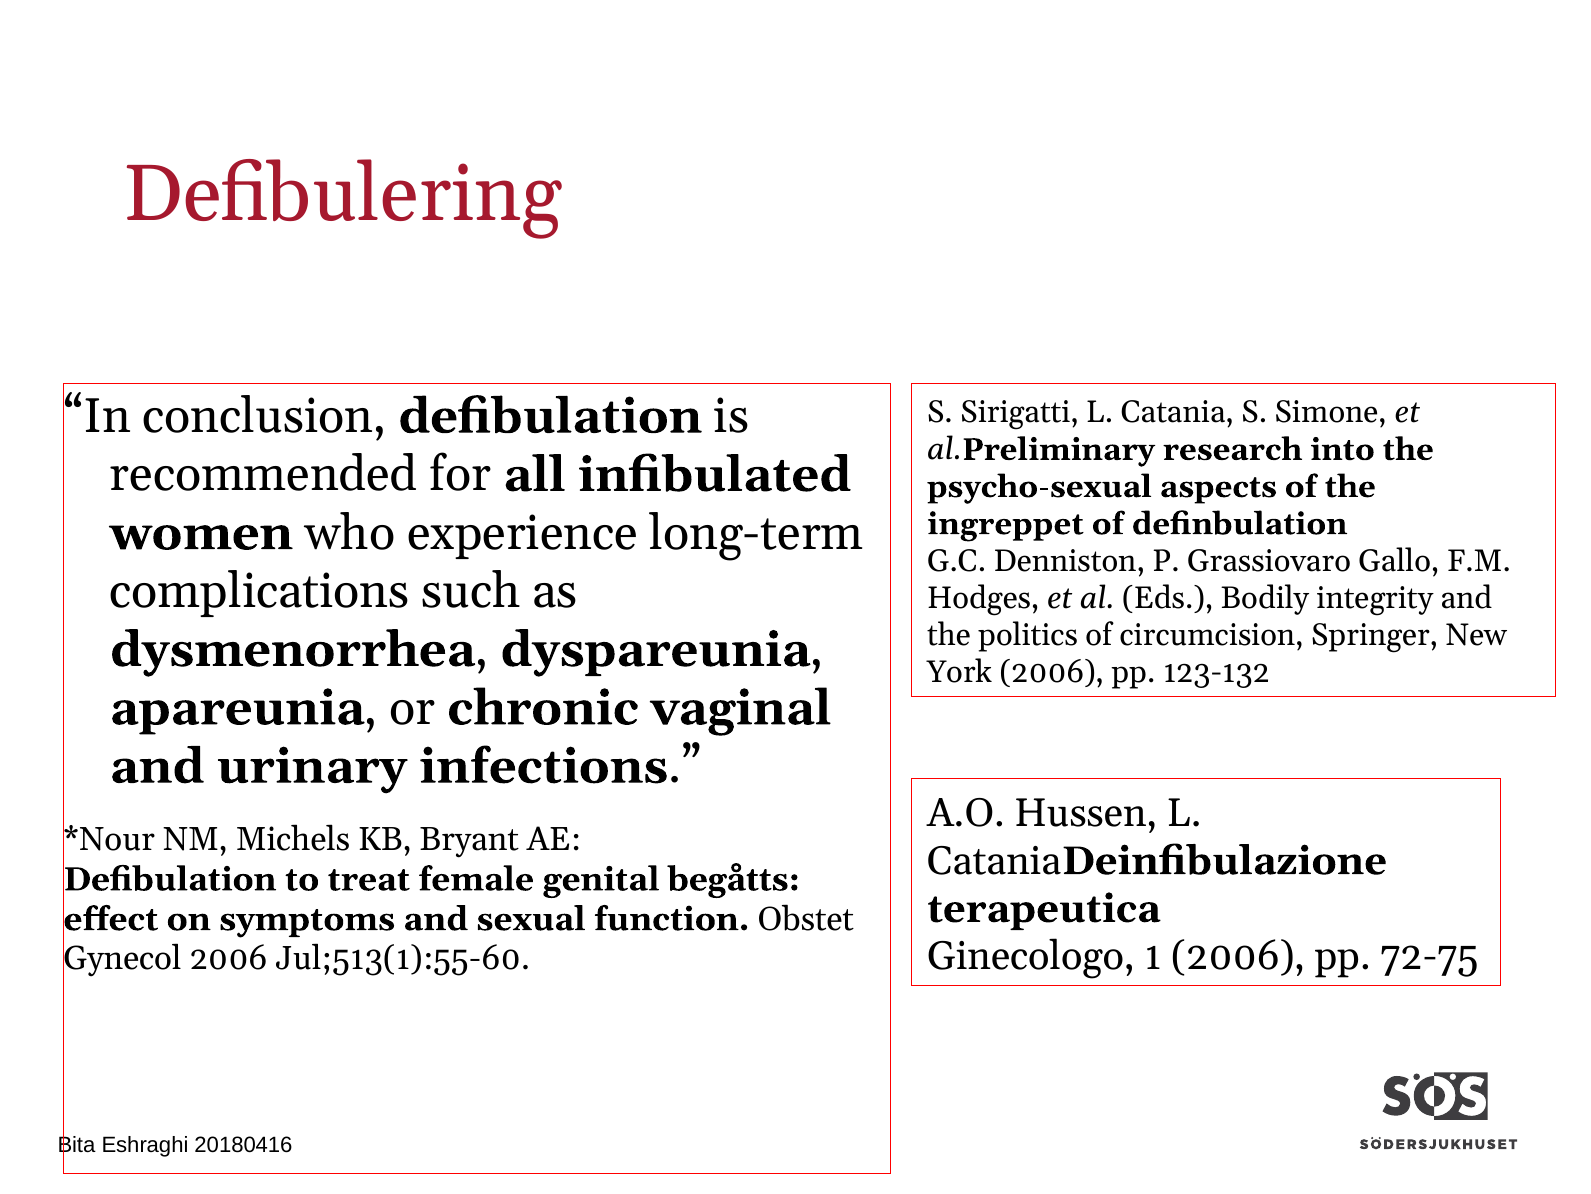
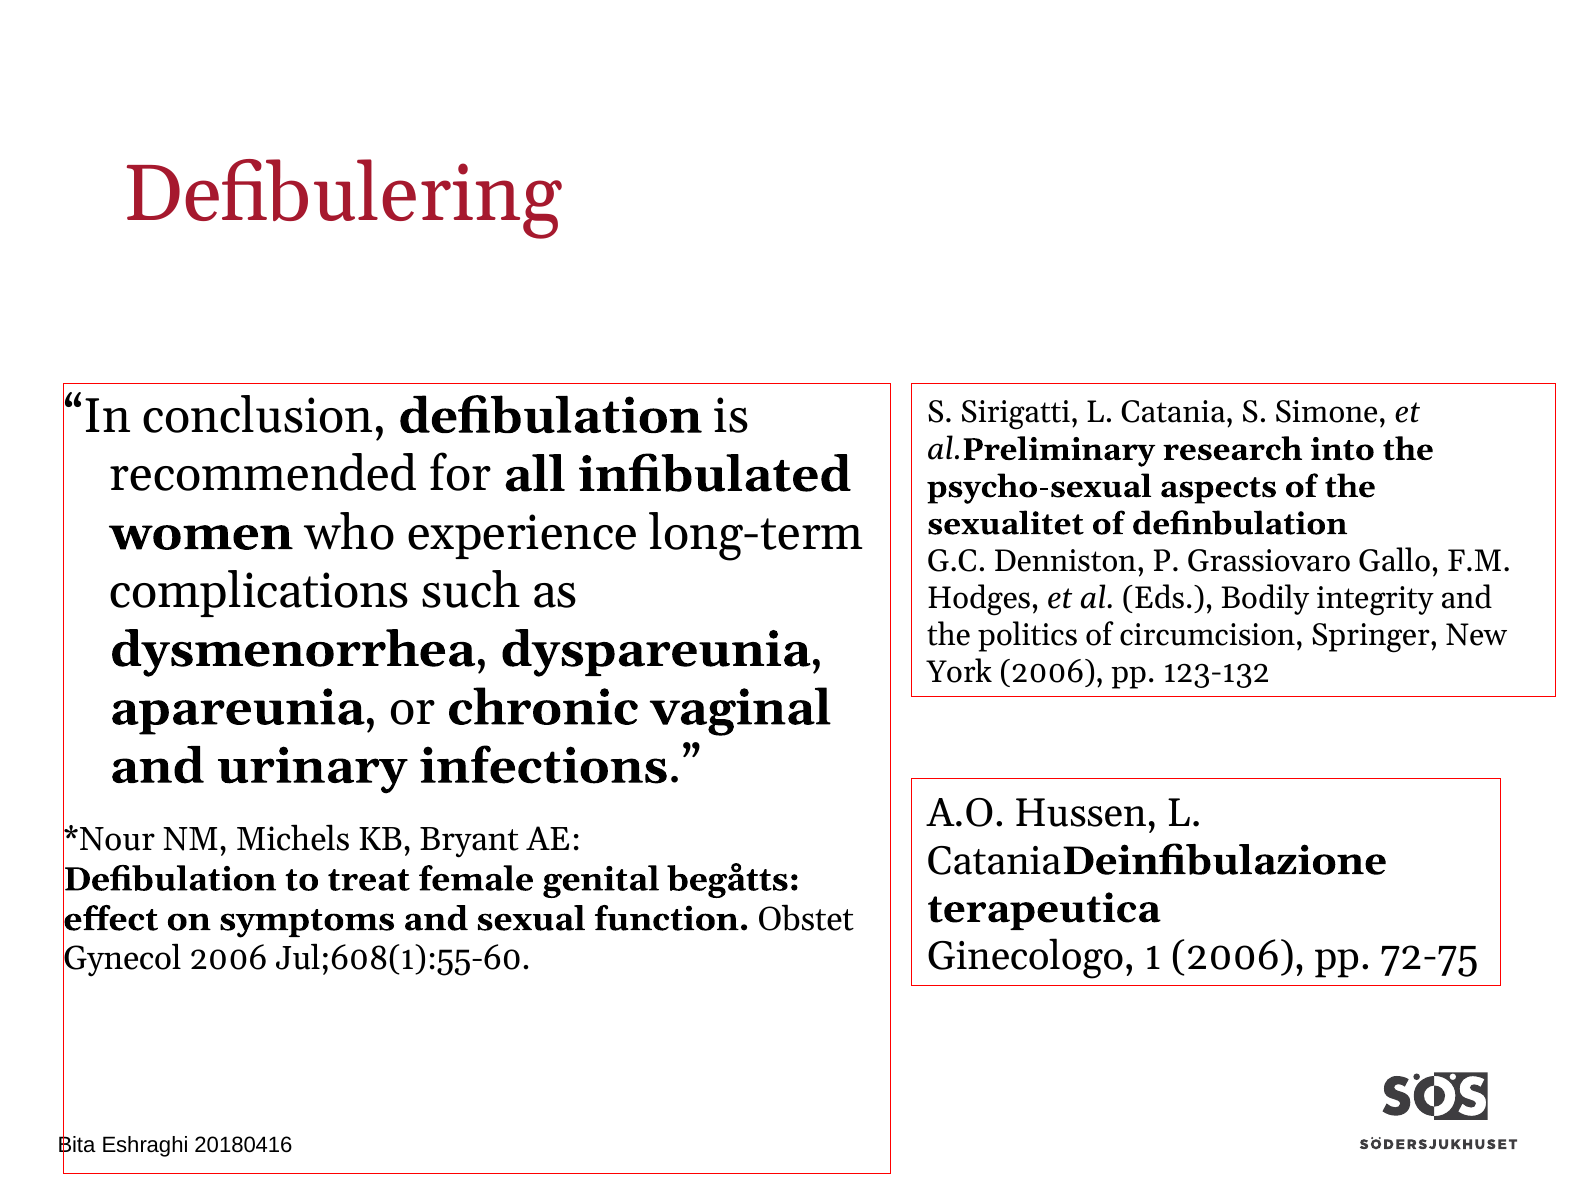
ingreppet: ingreppet -> sexualitet
Jul;513(1):55-60: Jul;513(1):55-60 -> Jul;608(1):55-60
